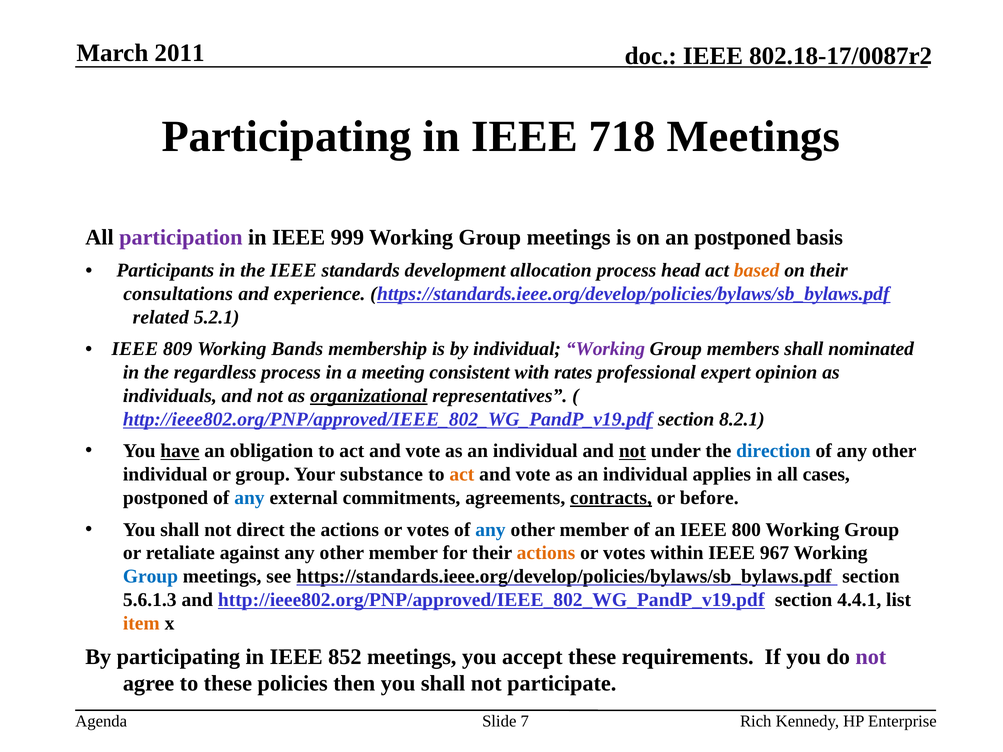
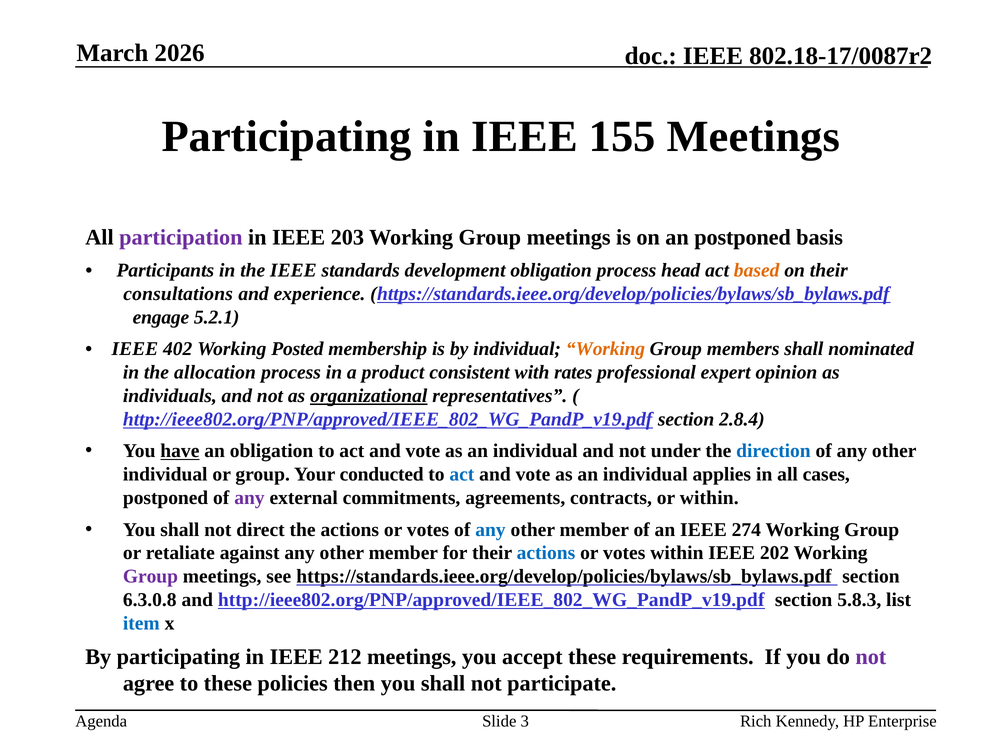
2011: 2011 -> 2026
718: 718 -> 155
999: 999 -> 203
development allocation: allocation -> obligation
related: related -> engage
809: 809 -> 402
Bands: Bands -> Posted
Working at (606, 349) colour: purple -> orange
regardless: regardless -> allocation
meeting: meeting -> product
8.2.1: 8.2.1 -> 2.8.4
not at (632, 451) underline: present -> none
substance: substance -> conducted
act at (462, 475) colour: orange -> blue
any at (249, 498) colour: blue -> purple
contracts underline: present -> none
or before: before -> within
800: 800 -> 274
actions at (546, 553) colour: orange -> blue
967: 967 -> 202
Group at (150, 577) colour: blue -> purple
5.6.1.3: 5.6.1.3 -> 6.3.0.8
4.4.1: 4.4.1 -> 5.8.3
item colour: orange -> blue
852: 852 -> 212
7: 7 -> 3
